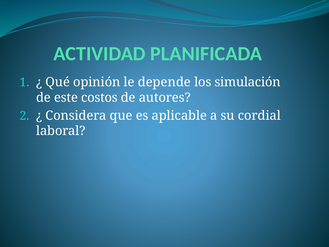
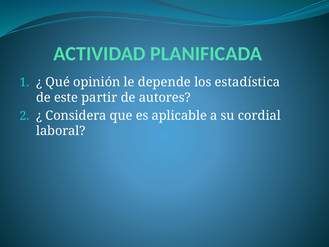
simulación: simulación -> estadística
costos: costos -> partir
